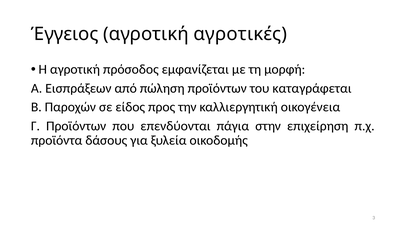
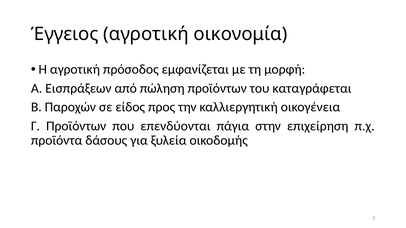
αγροτικές: αγροτικές -> οικονομία
